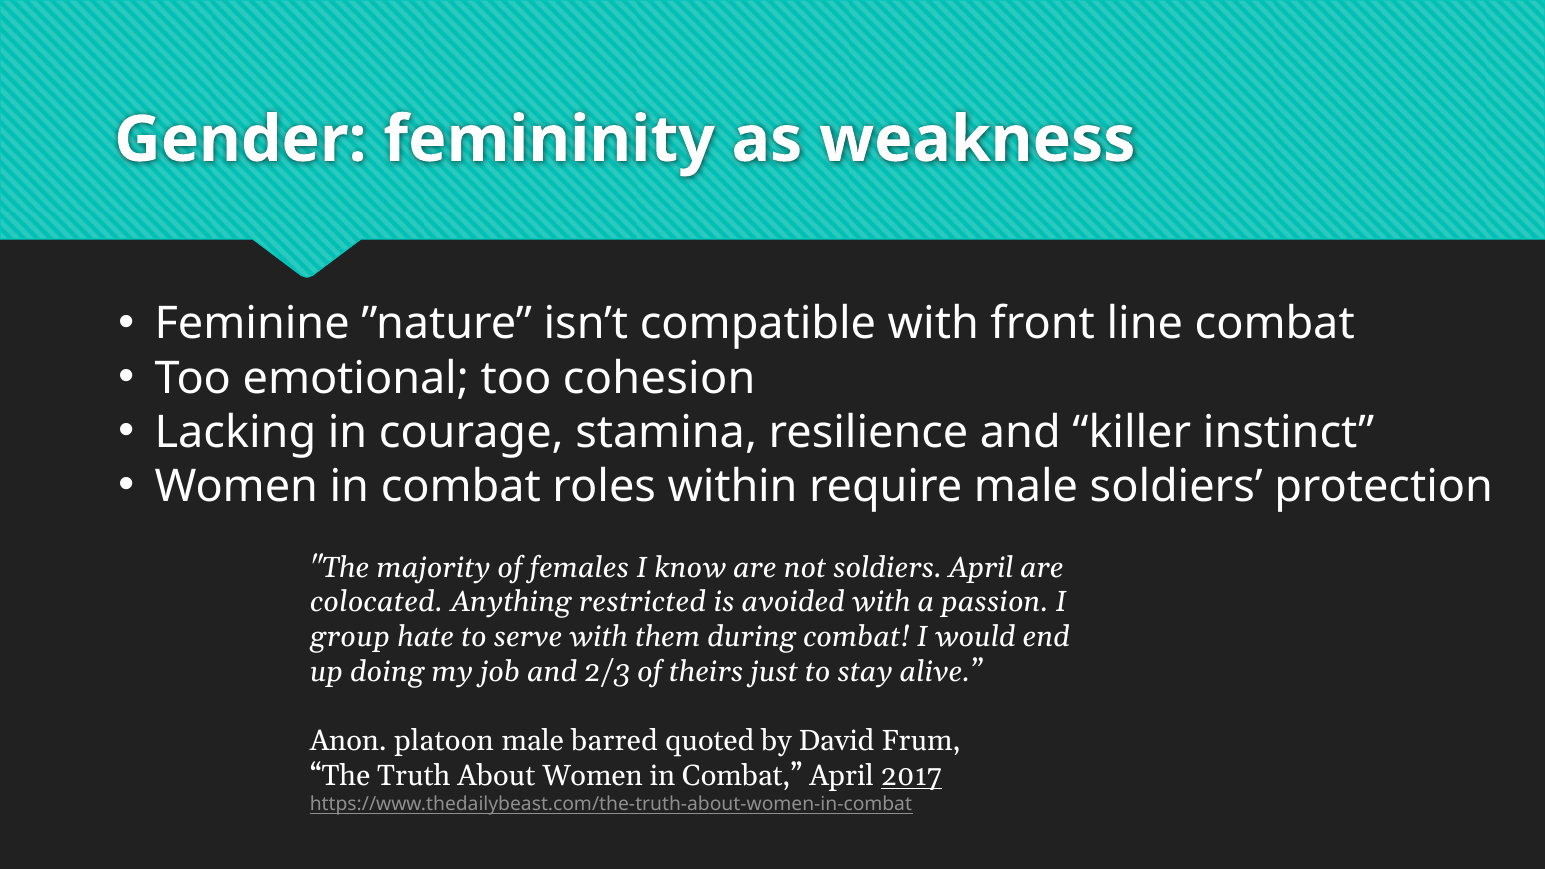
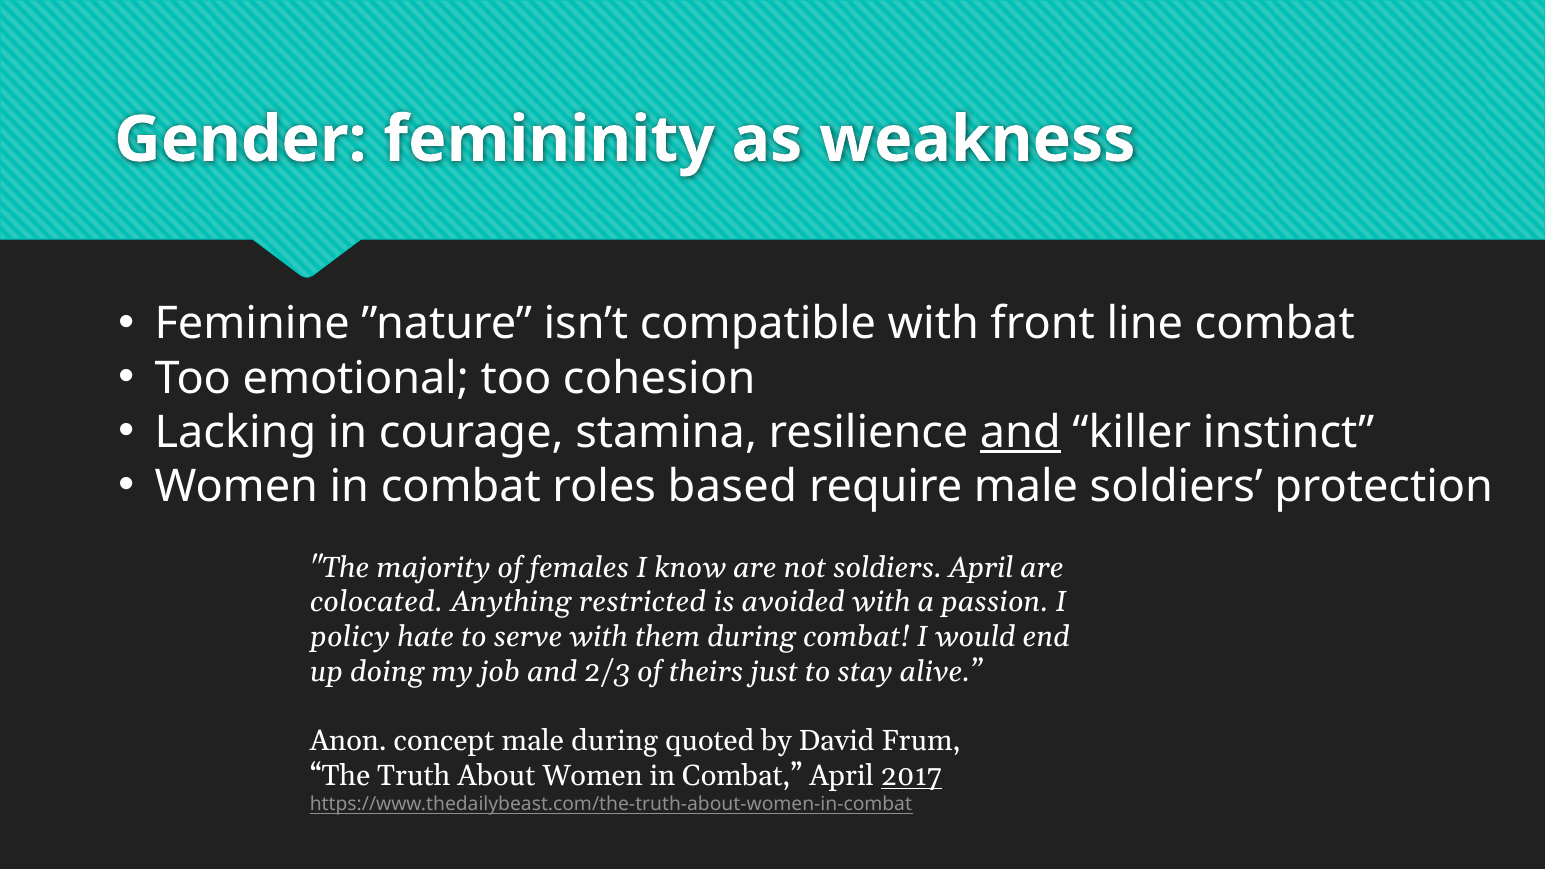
and at (1020, 432) underline: none -> present
within: within -> based
group: group -> policy
platoon: platoon -> concept
male barred: barred -> during
